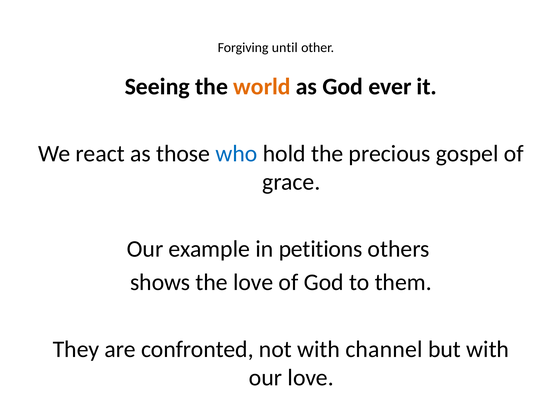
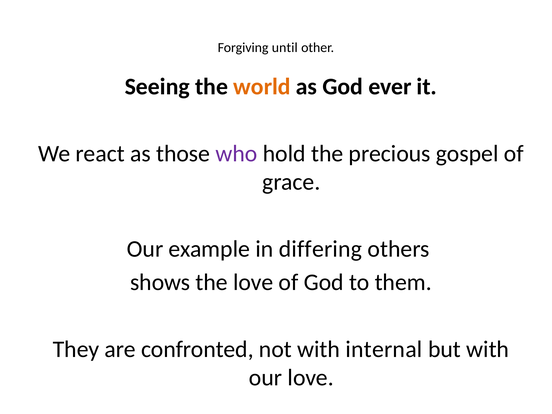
who colour: blue -> purple
petitions: petitions -> differing
channel: channel -> internal
